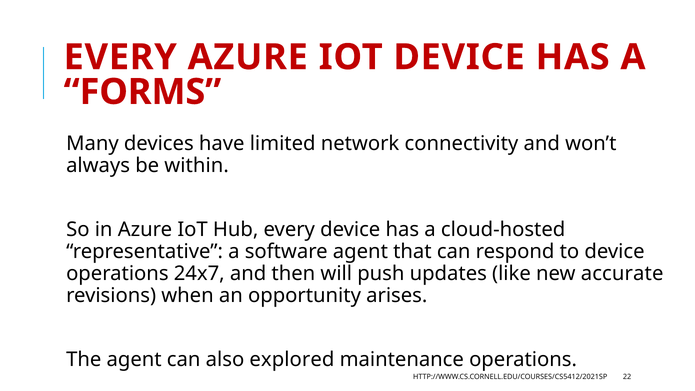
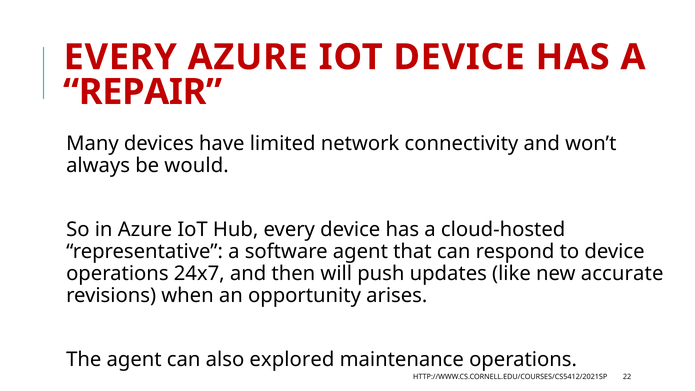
FORMS: FORMS -> REPAIR
within: within -> would
